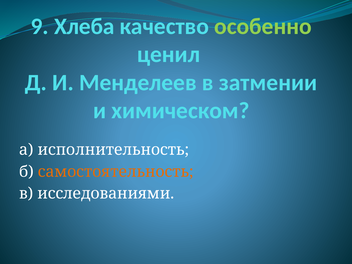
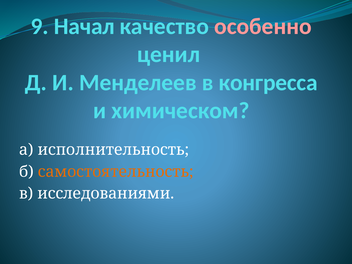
Хлеба: Хлеба -> Начал
особенно colour: light green -> pink
затмении: затмении -> конгресса
